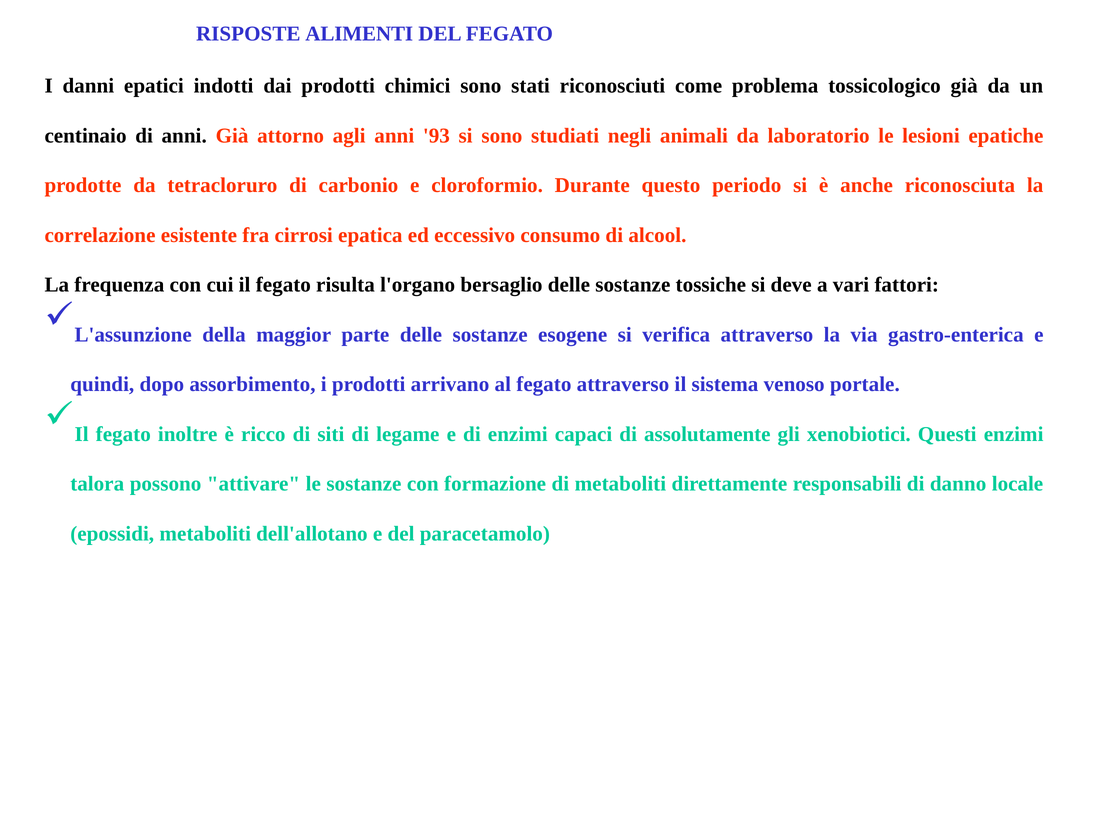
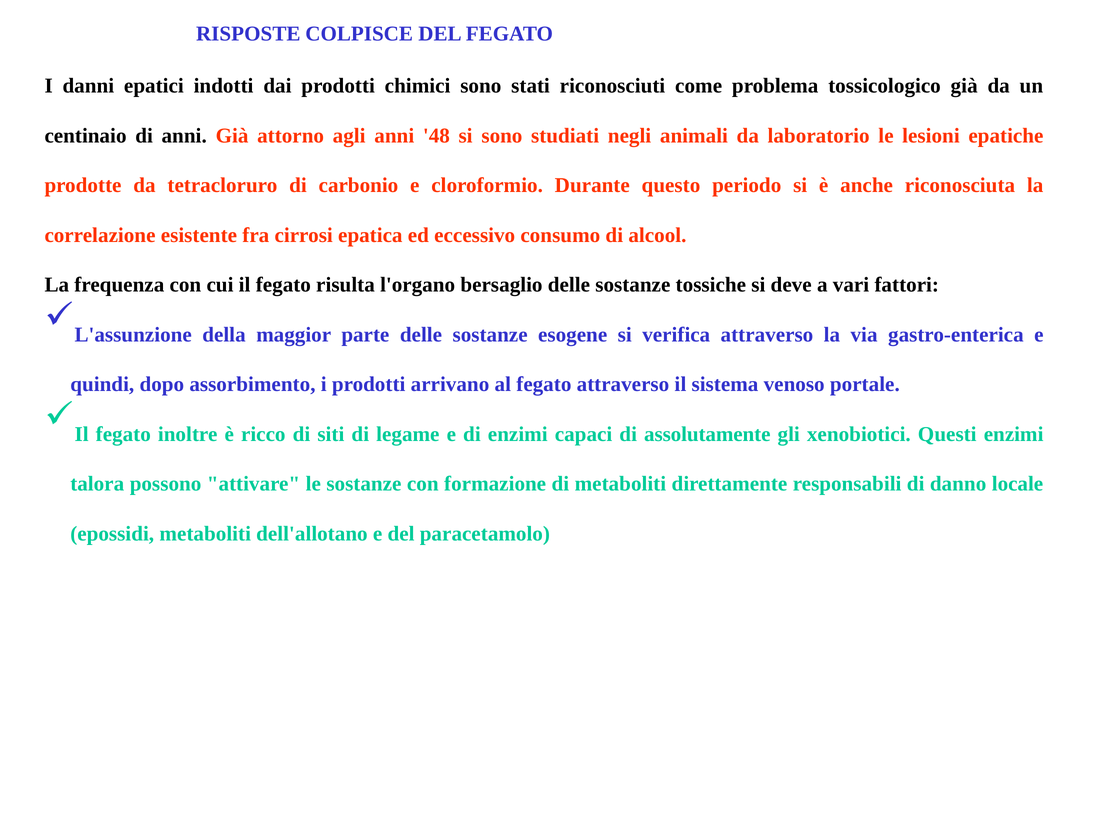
ALIMENTI: ALIMENTI -> COLPISCE
93: 93 -> 48
